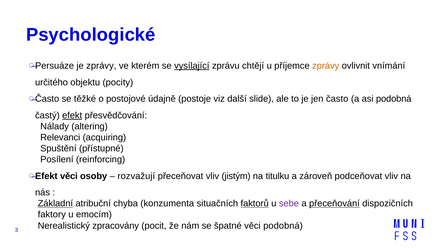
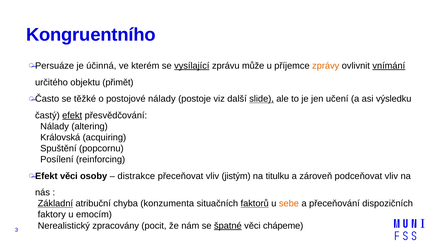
Psychologické: Psychologické -> Kongruentního
je zprávy: zprávy -> účinná
chtějí: chtějí -> může
vnímání underline: none -> present
pocity: pocity -> přimět
postojové údajně: údajně -> nálady
slide underline: none -> present
často: často -> učení
asi podobná: podobná -> výsledku
Relevanci: Relevanci -> Královská
přístupné: přístupné -> popcornu
rozvažují: rozvažují -> distrakce
sebe colour: purple -> orange
přeceňování underline: present -> none
špatné underline: none -> present
věci podobná: podobná -> chápeme
